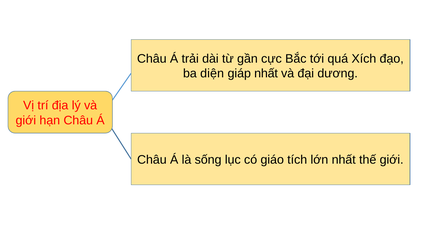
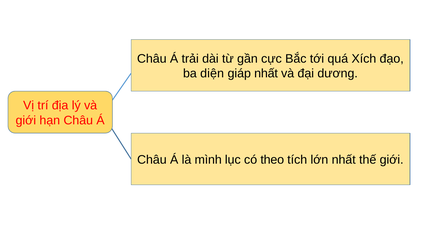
sống: sống -> mình
giáo: giáo -> theo
